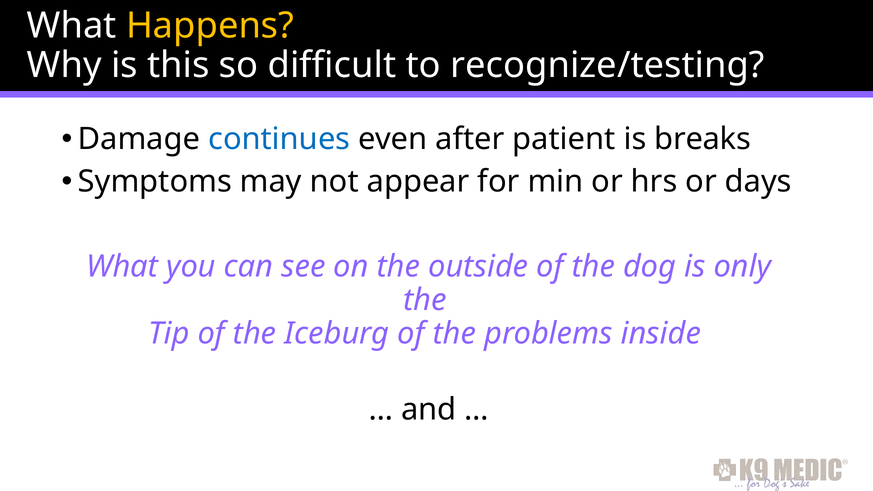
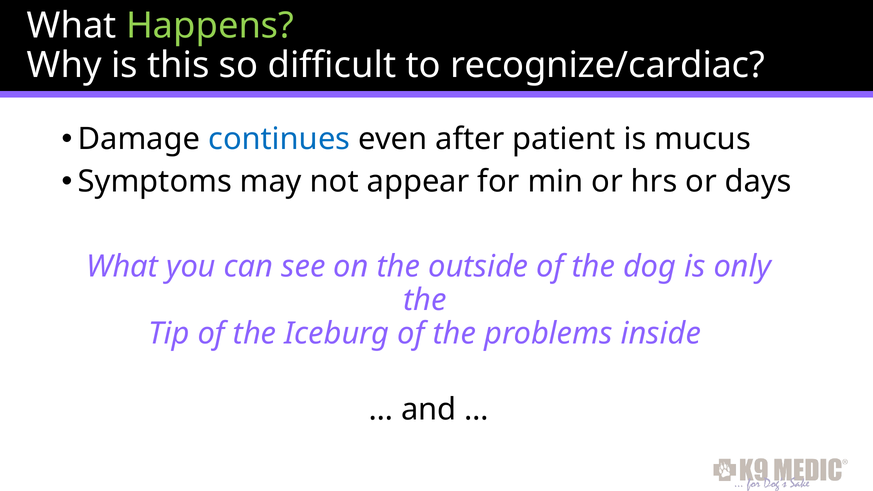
Happens colour: yellow -> light green
recognize/testing: recognize/testing -> recognize/cardiac
breaks: breaks -> mucus
